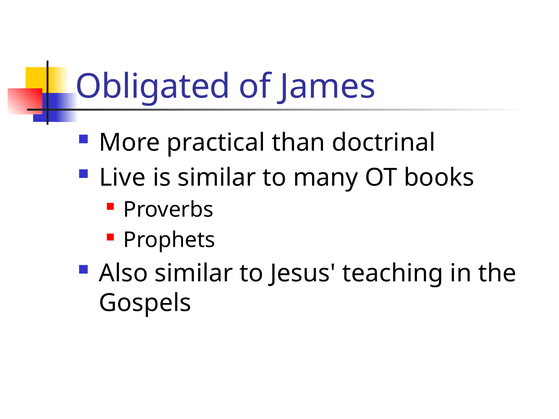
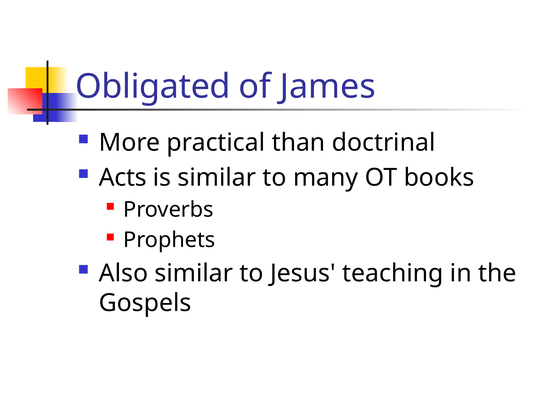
Live: Live -> Acts
